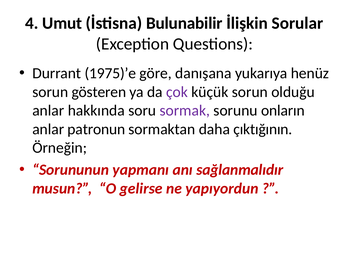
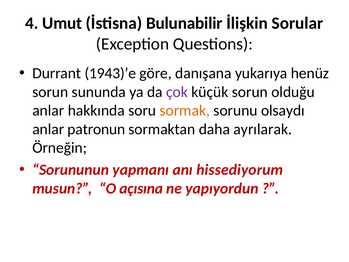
1975)’e: 1975)’e -> 1943)’e
gösteren: gösteren -> sununda
sormak colour: purple -> orange
onların: onların -> olsaydı
çıktığının: çıktığının -> ayrılarak
sağlanmalıdır: sağlanmalıdır -> hissediyorum
gelirse: gelirse -> açısına
